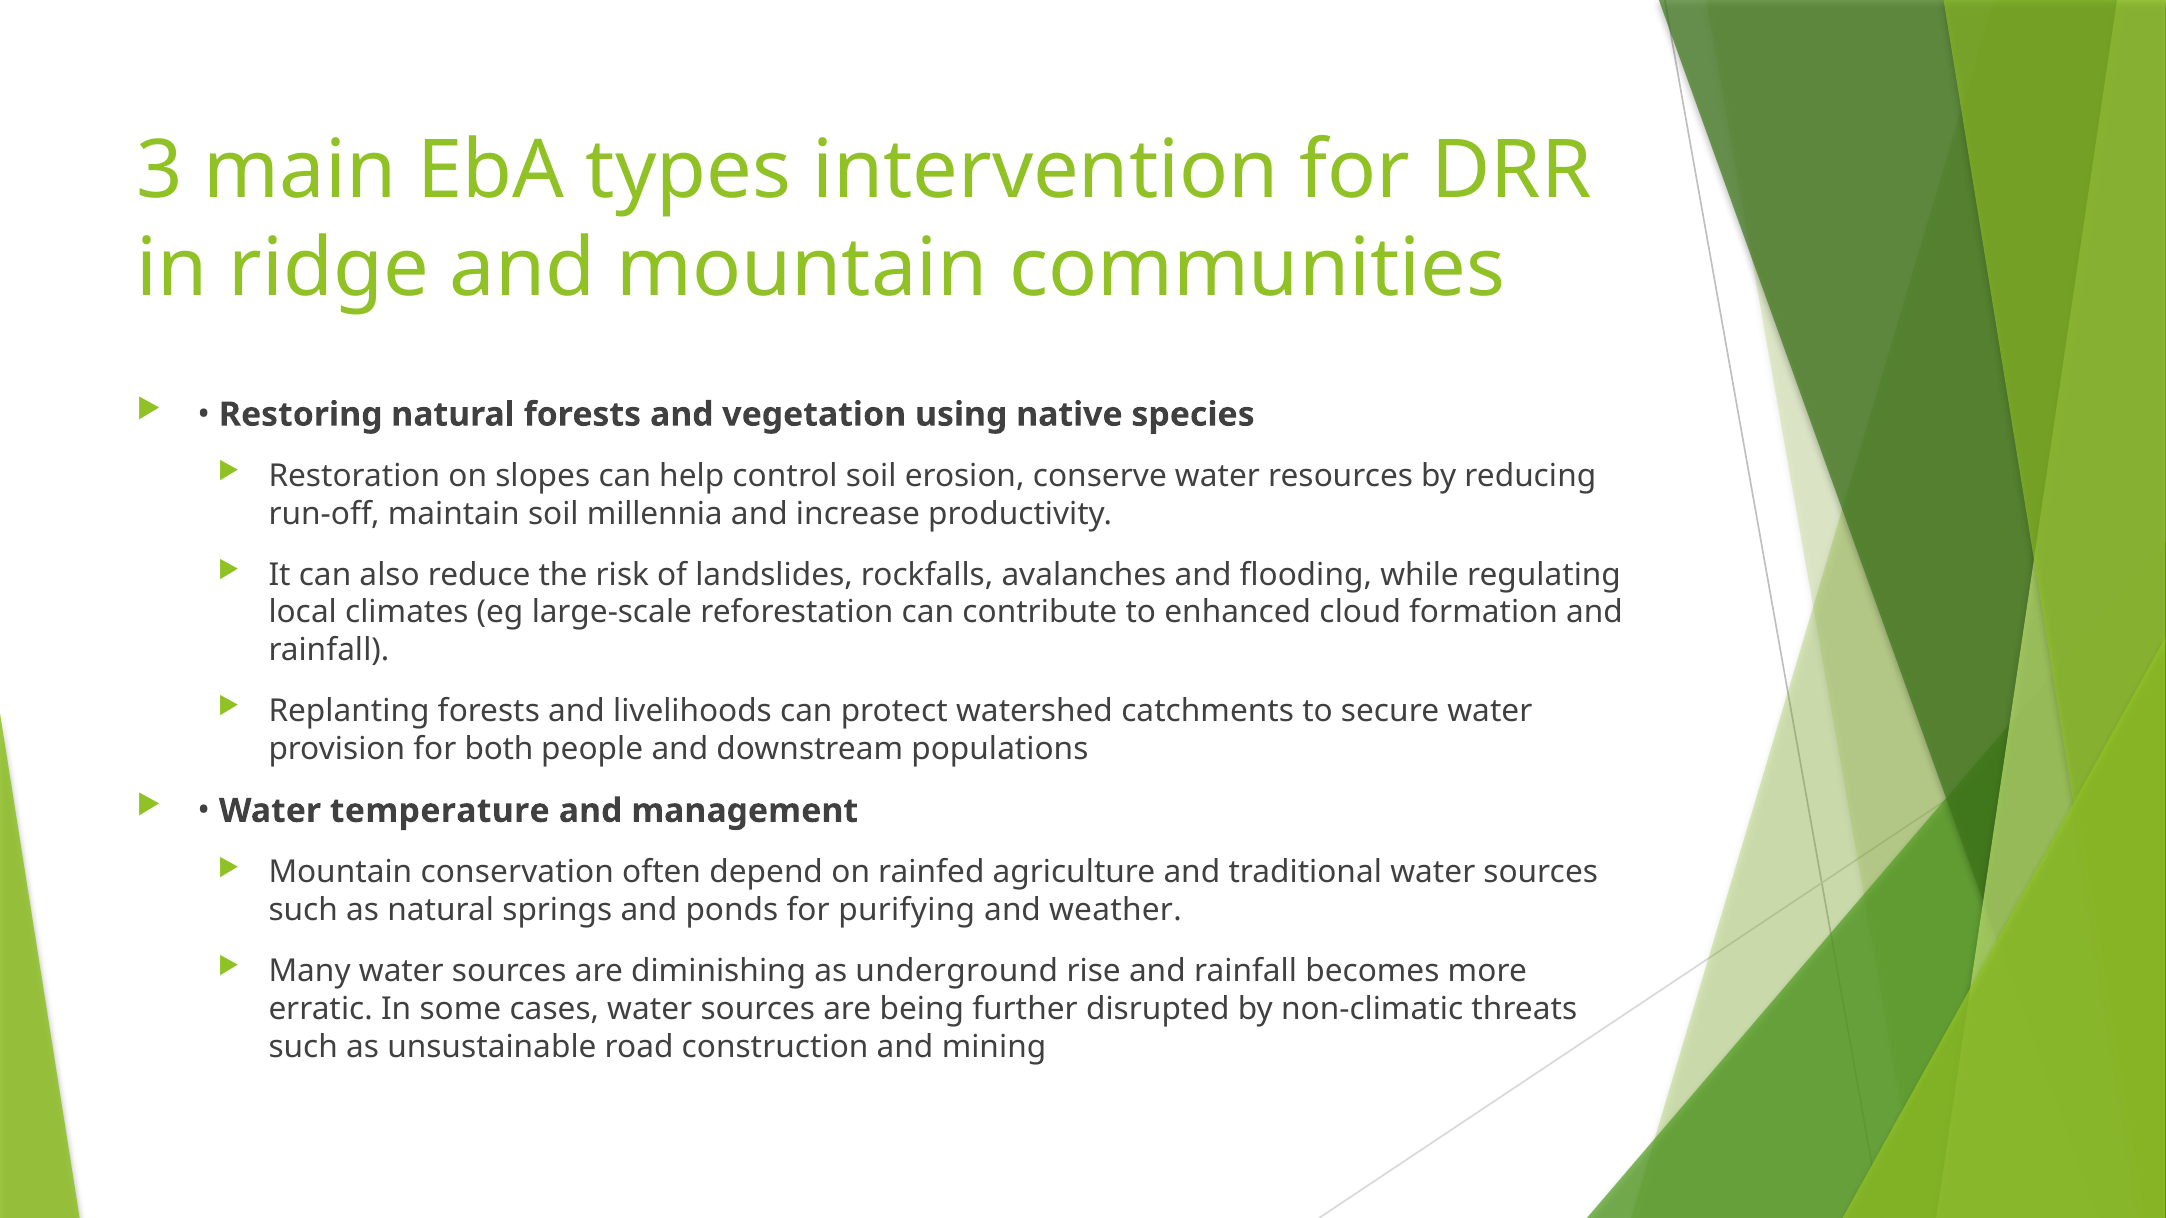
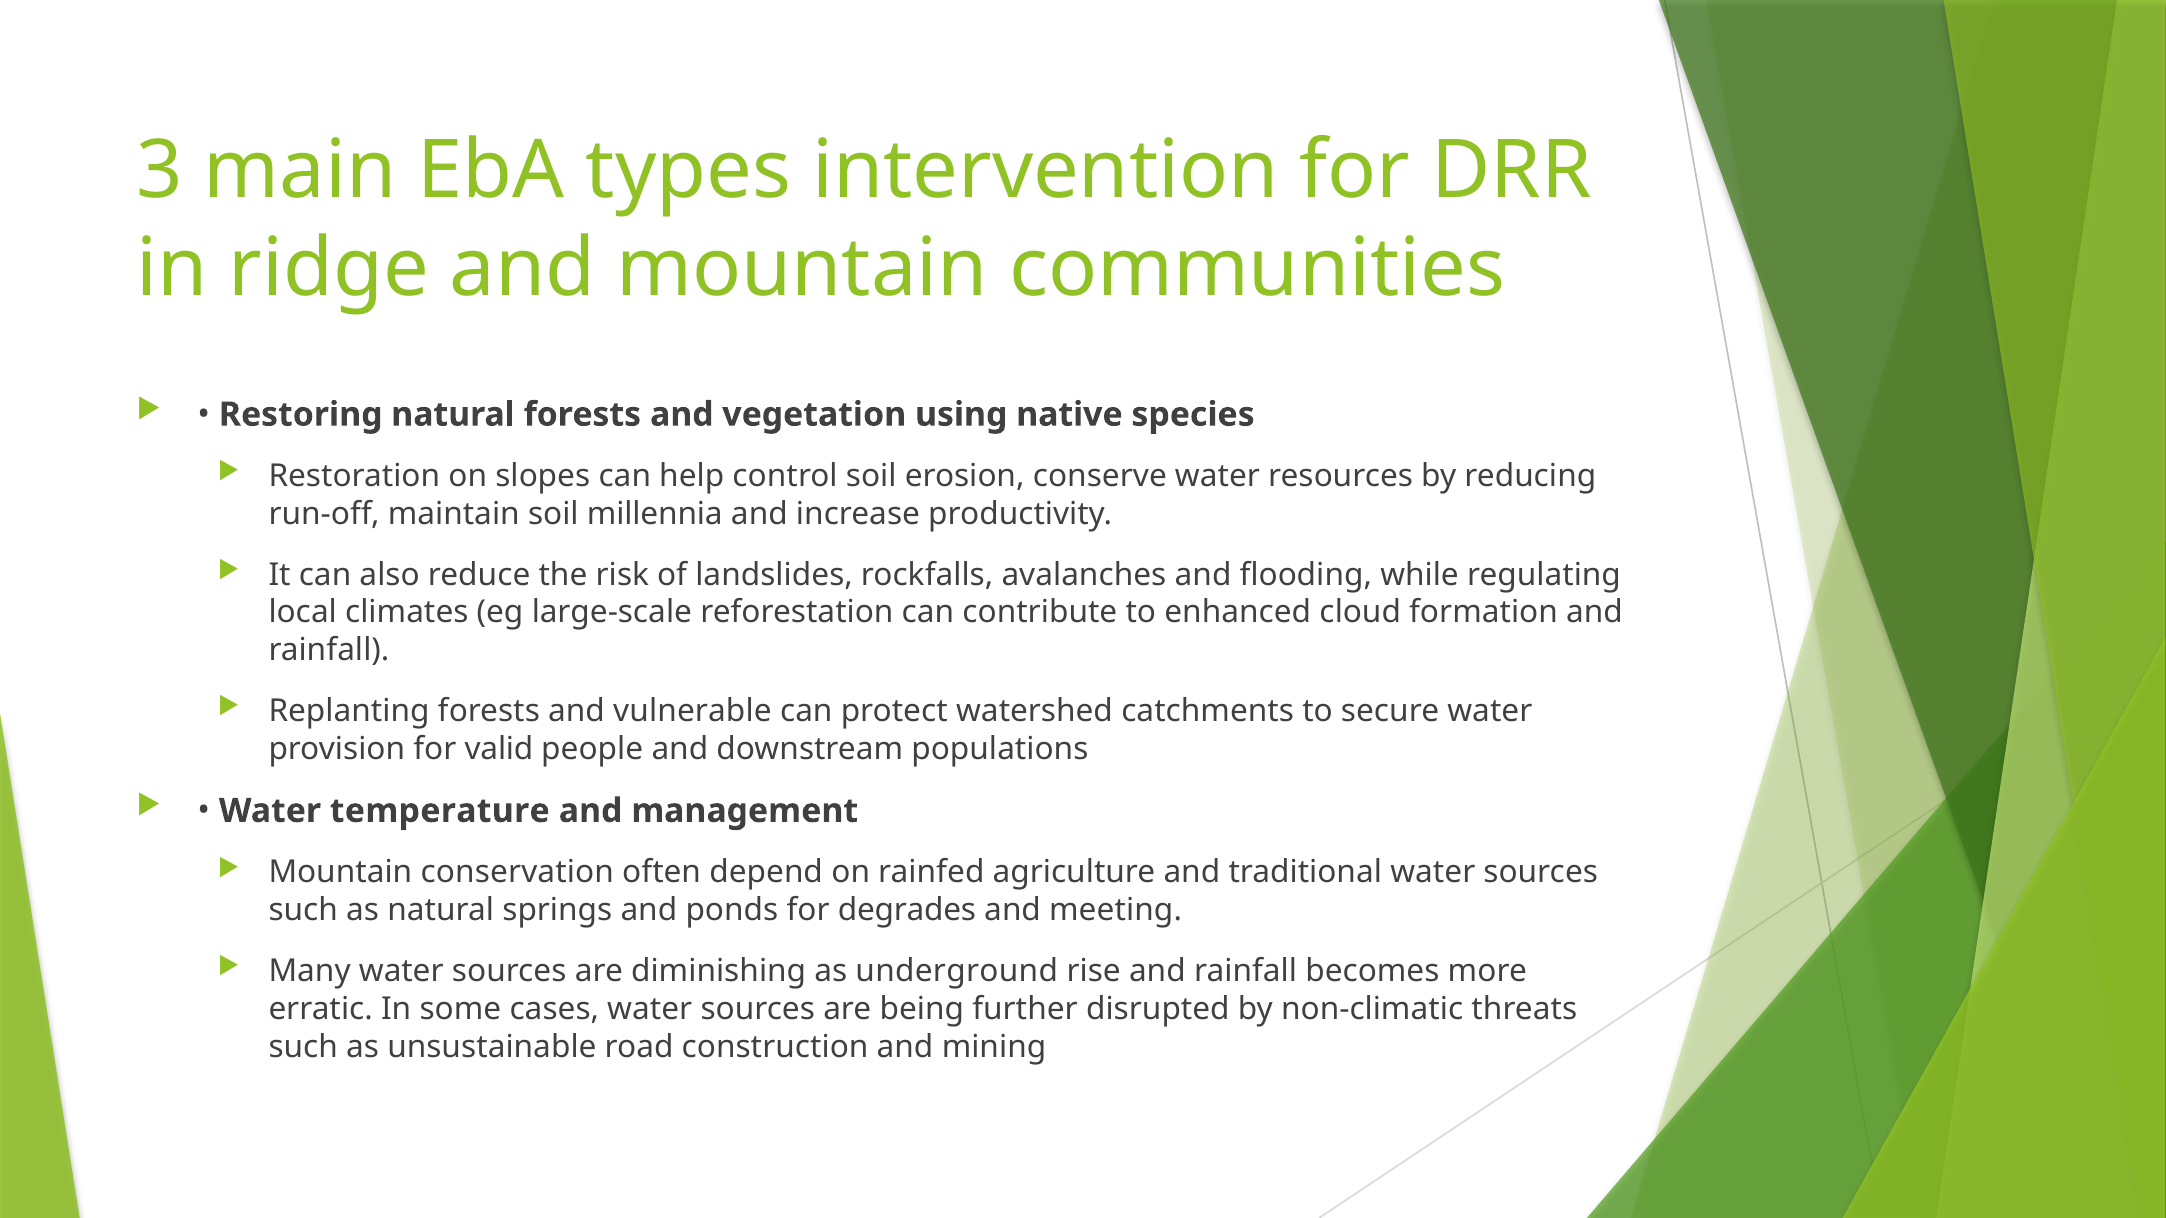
livelihoods: livelihoods -> vulnerable
both: both -> valid
purifying: purifying -> degrades
weather: weather -> meeting
